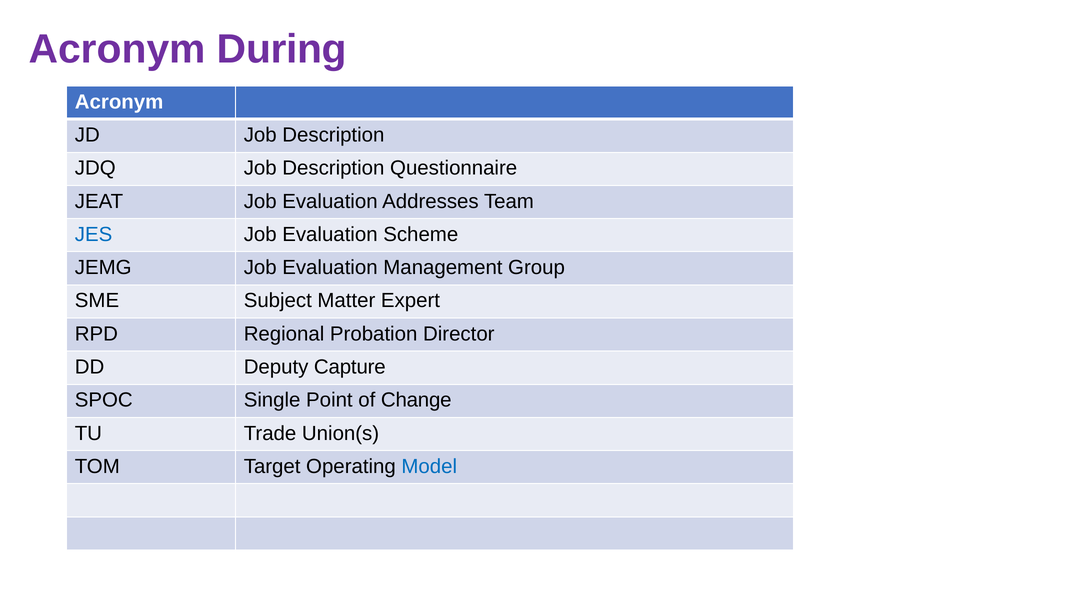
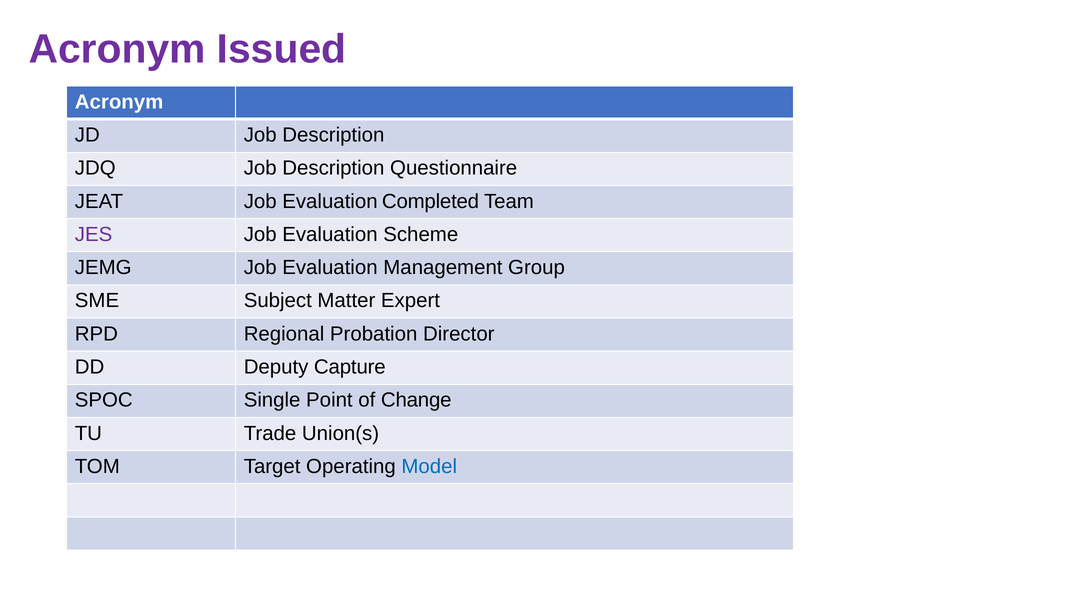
During: During -> Issued
Addresses: Addresses -> Completed
JES colour: blue -> purple
